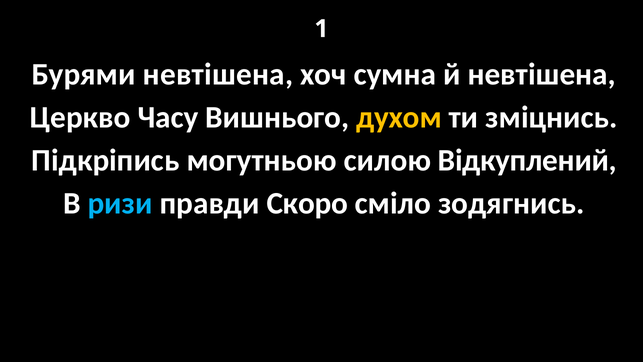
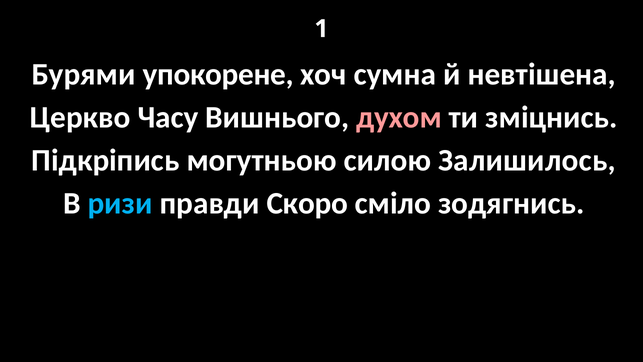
Бурями невтішена: невтішена -> упокорене
духом colour: yellow -> pink
Відкуплений: Відкуплений -> Залишилось
